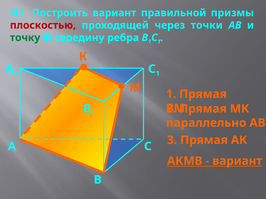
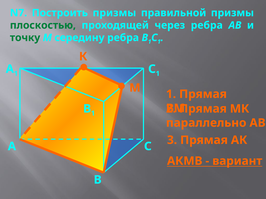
Построить вариант: вариант -> призмы
плоскостью colour: red -> green
через точки: точки -> ребра
